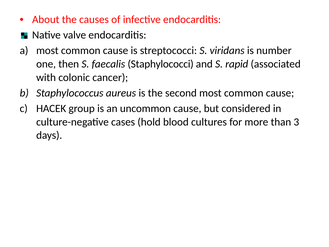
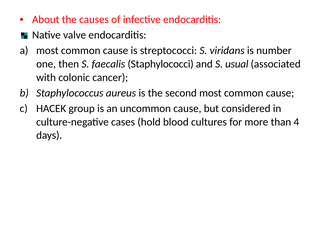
rapid: rapid -> usual
3: 3 -> 4
